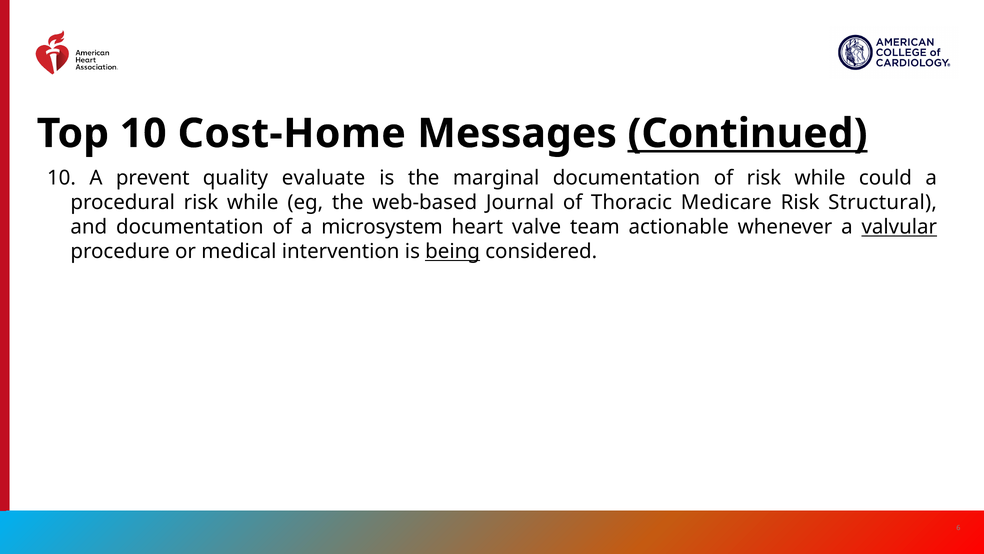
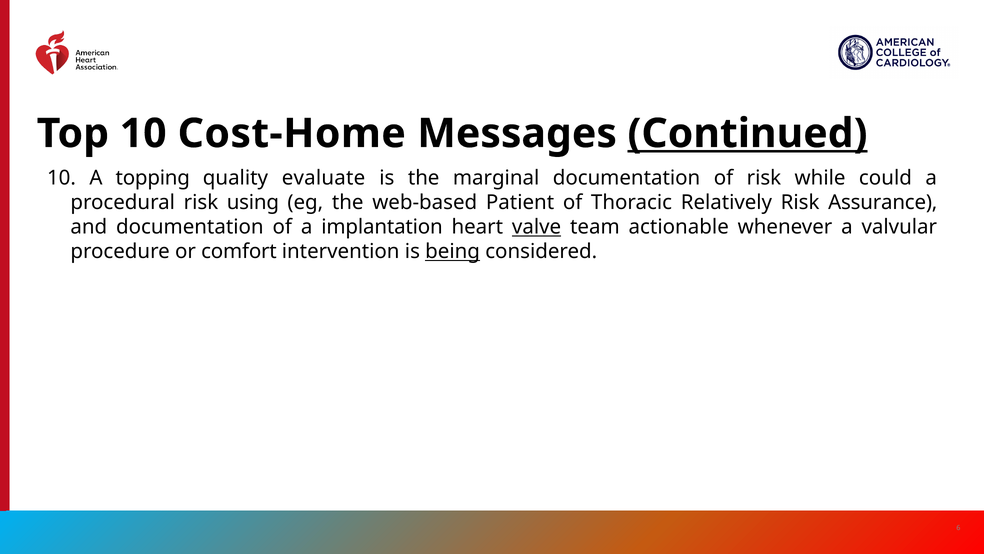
prevent: prevent -> topping
procedural risk while: while -> using
Journal: Journal -> Patient
Medicare: Medicare -> Relatively
Structural: Structural -> Assurance
microsystem: microsystem -> implantation
valve underline: none -> present
valvular underline: present -> none
medical: medical -> comfort
